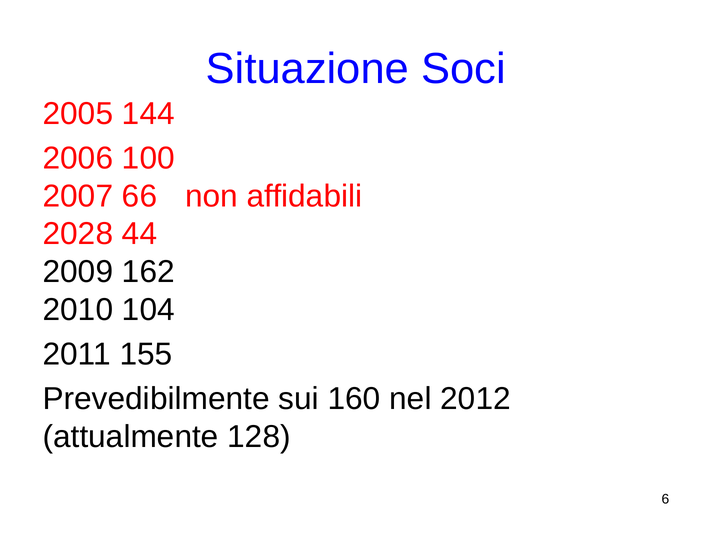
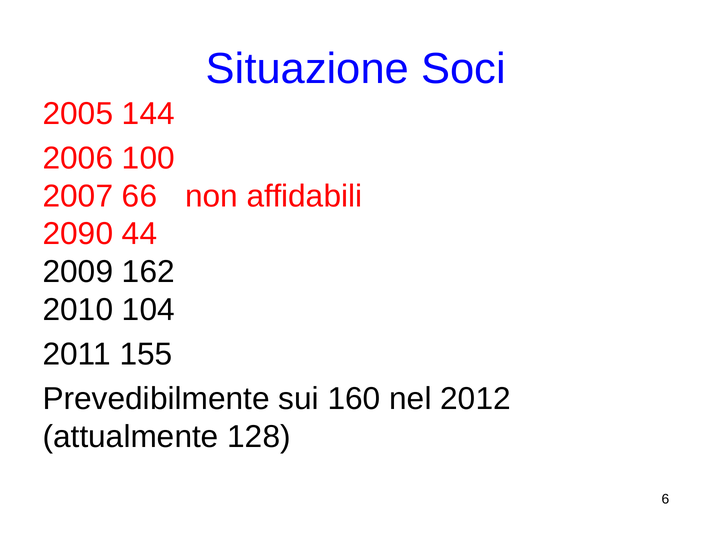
2028: 2028 -> 2090
